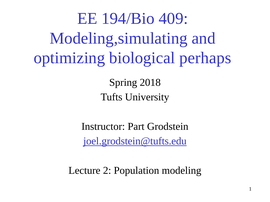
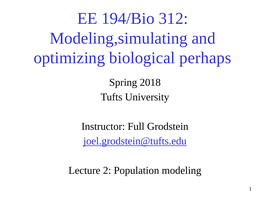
409: 409 -> 312
Part: Part -> Full
